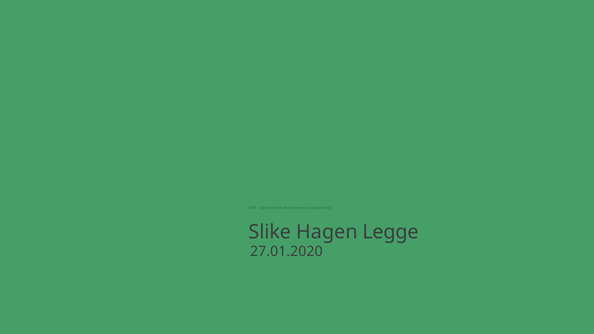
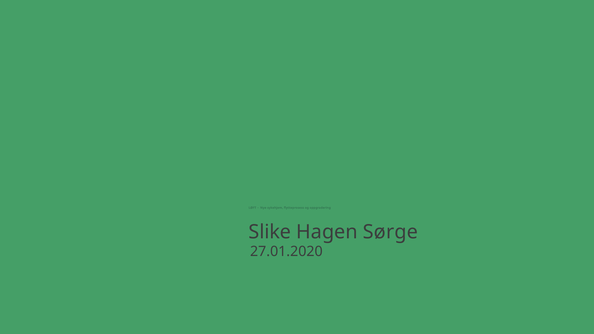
Legge: Legge -> Sørge
